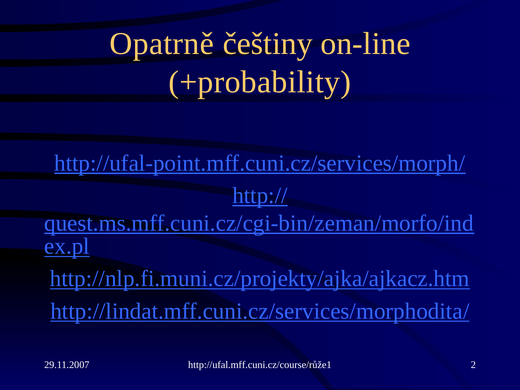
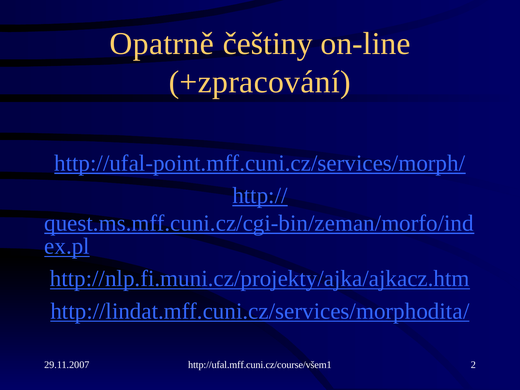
+probability: +probability -> +zpracování
http://ufal.mff.cuni.cz/course/růže1: http://ufal.mff.cuni.cz/course/růže1 -> http://ufal.mff.cuni.cz/course/všem1
